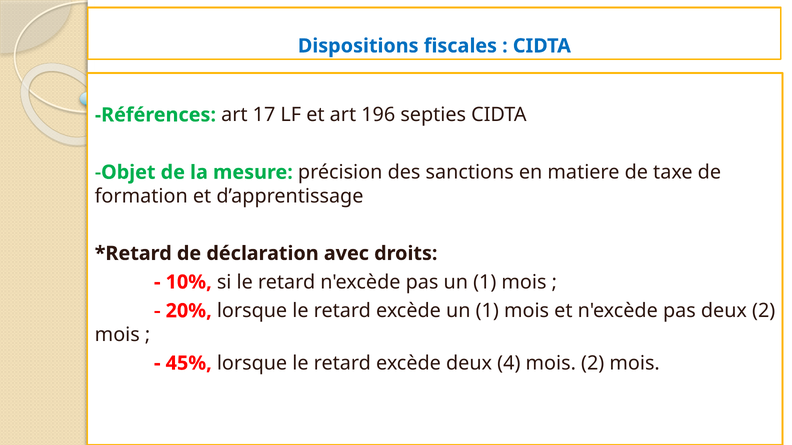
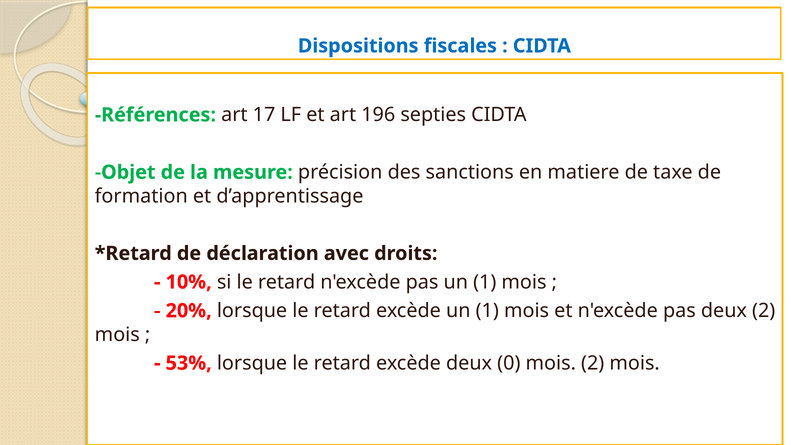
45%: 45% -> 53%
4: 4 -> 0
